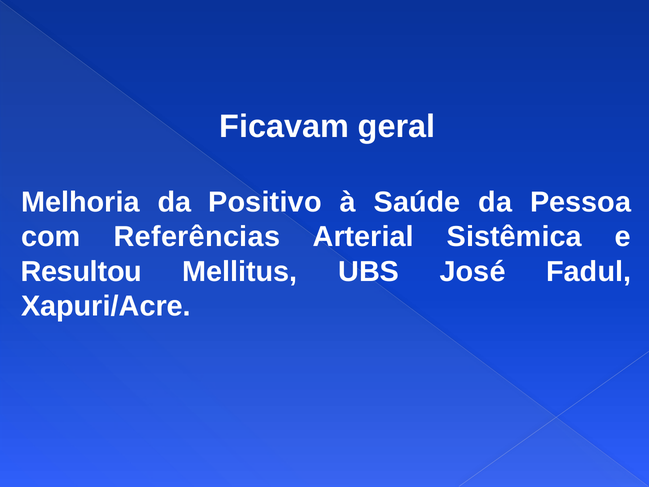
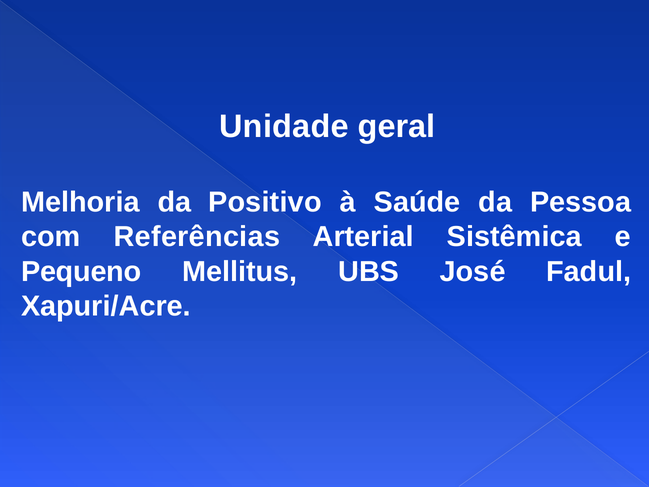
Ficavam: Ficavam -> Unidade
Resultou: Resultou -> Pequeno
